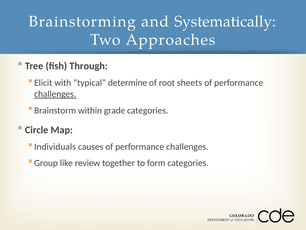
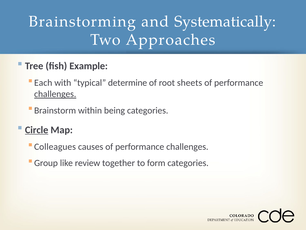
Through: Through -> Example
Elicit: Elicit -> Each
grade: grade -> being
Circle underline: none -> present
Individuals: Individuals -> Colleagues
